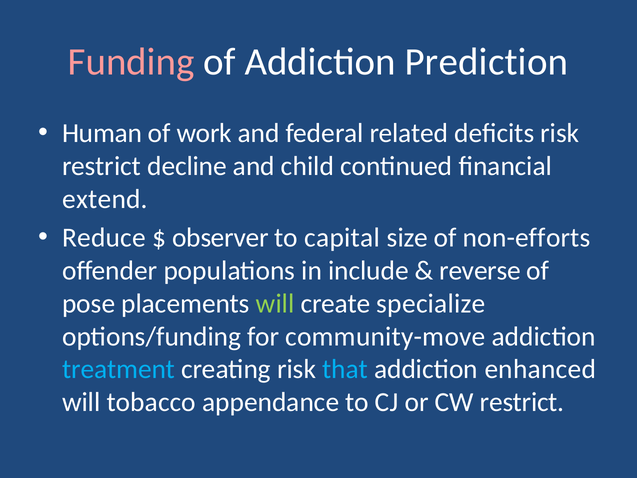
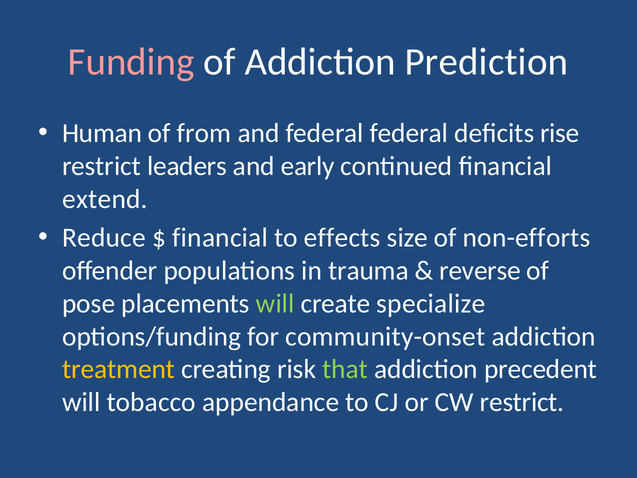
work: work -> from
federal related: related -> federal
deficits risk: risk -> rise
decline: decline -> leaders
child: child -> early
observer at (220, 237): observer -> financial
capital: capital -> effects
include: include -> trauma
community-move: community-move -> community-onset
treatment colour: light blue -> yellow
that colour: light blue -> light green
enhanced: enhanced -> precedent
